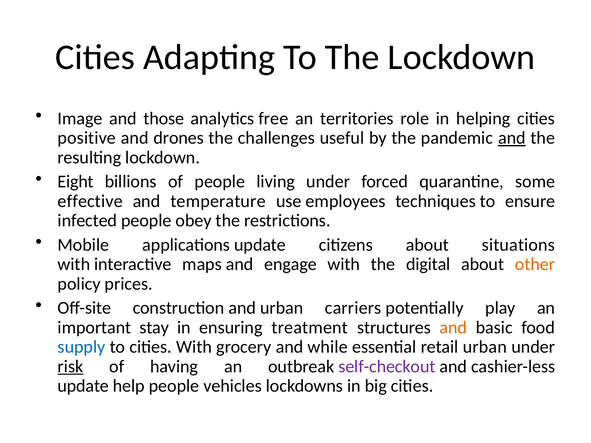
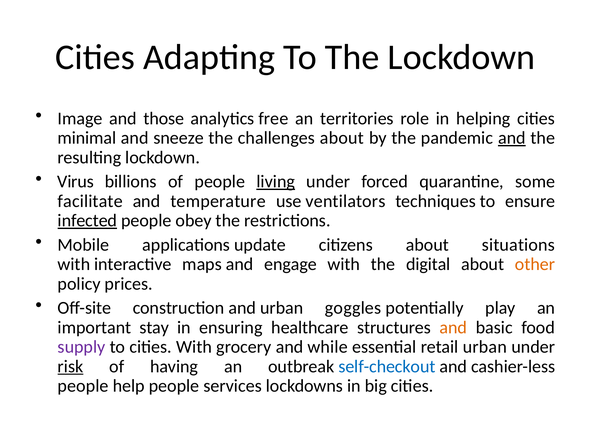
positive: positive -> minimal
drones: drones -> sneeze
challenges useful: useful -> about
Eight: Eight -> Virus
living underline: none -> present
effective: effective -> facilitate
employees: employees -> ventilators
infected underline: none -> present
carriers: carriers -> goggles
treatment: treatment -> healthcare
supply colour: blue -> purple
self-checkout colour: purple -> blue
update at (83, 386): update -> people
vehicles: vehicles -> services
